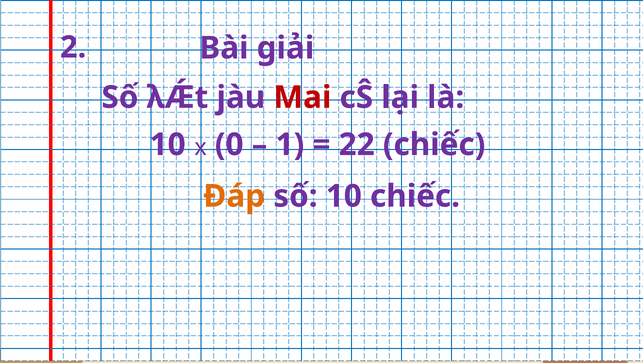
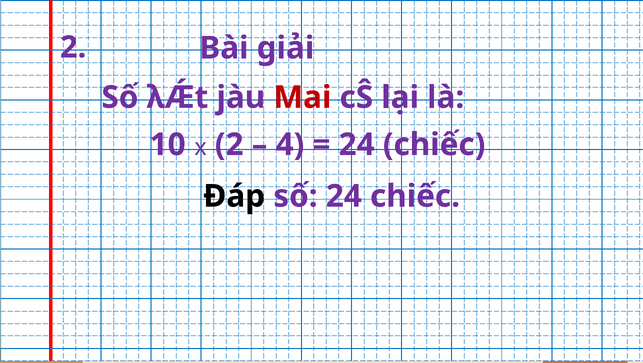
x 0: 0 -> 2
1: 1 -> 4
22 at (357, 145): 22 -> 24
Đáp colour: orange -> black
số 10: 10 -> 24
